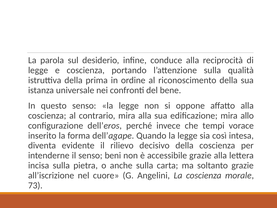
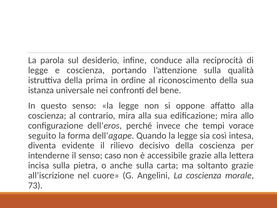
inserito: inserito -> seguito
beni: beni -> caso
